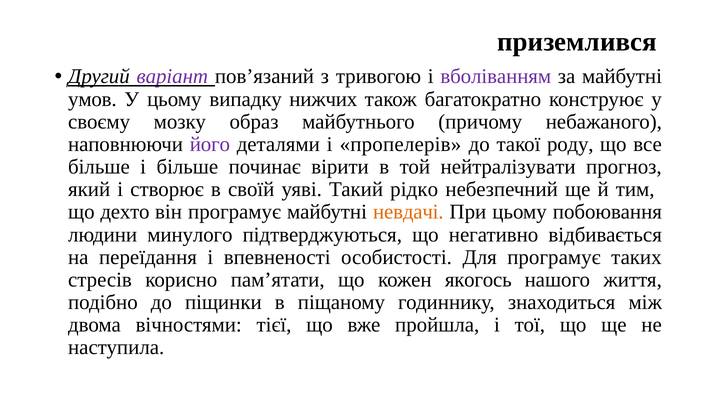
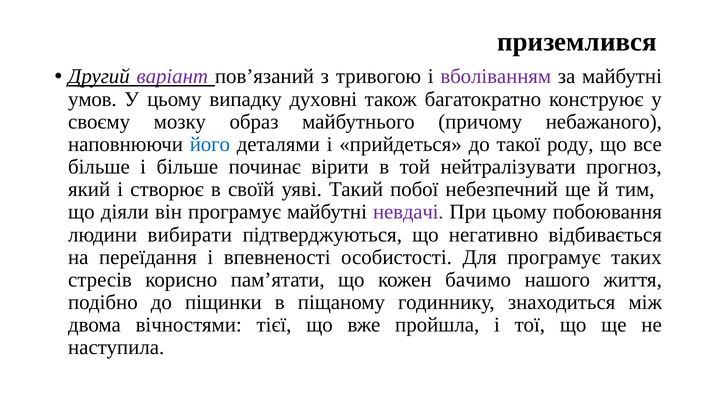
нижчих: нижчих -> духовні
його colour: purple -> blue
пропелерів: пропелерів -> прийдеться
рідко: рідко -> побої
дехто: дехто -> діяли
невдачі colour: orange -> purple
минулого: минулого -> вибирати
якогось: якогось -> бачимо
